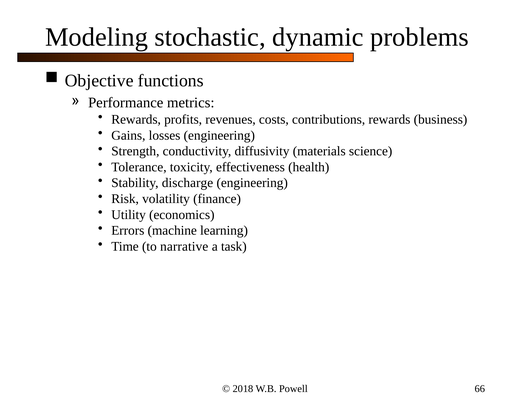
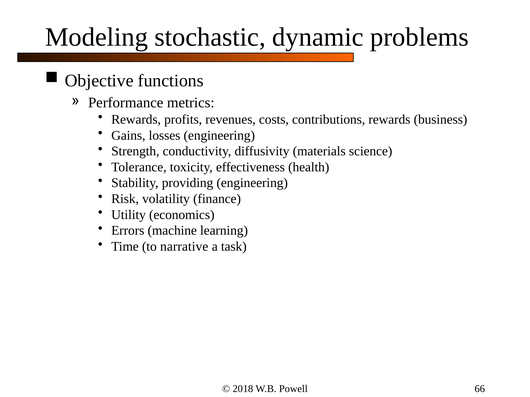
discharge: discharge -> providing
